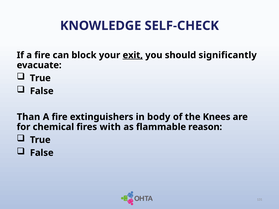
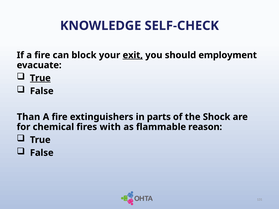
significantly: significantly -> employment
True at (40, 78) underline: none -> present
body: body -> parts
Knees: Knees -> Shock
